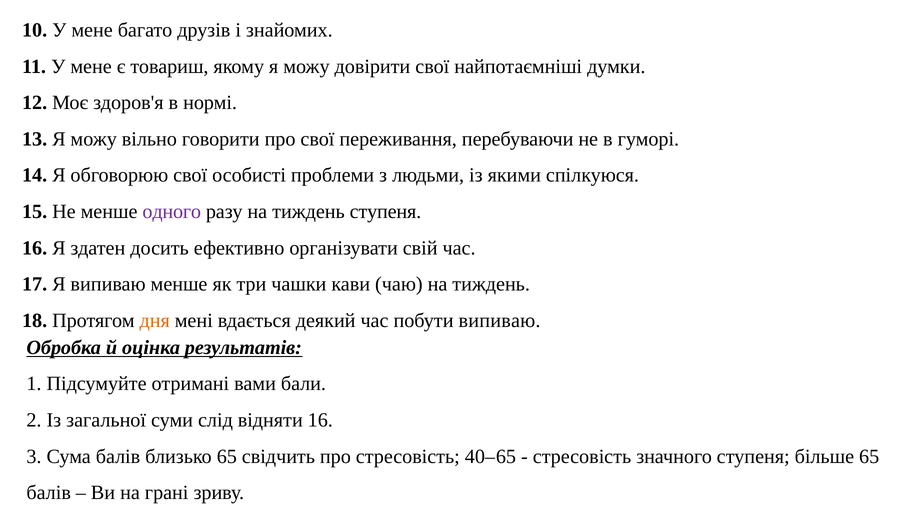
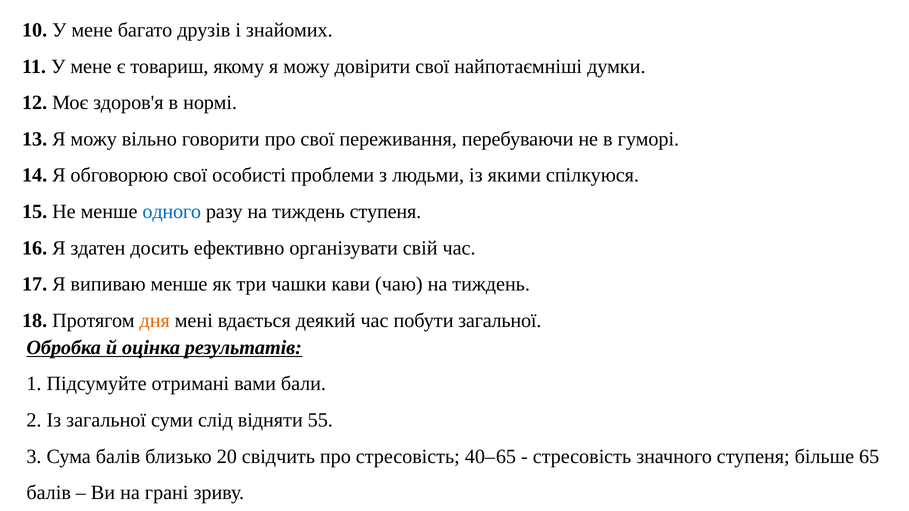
одного colour: purple -> blue
побути випиваю: випиваю -> загальної
відняти 16: 16 -> 55
близько 65: 65 -> 20
